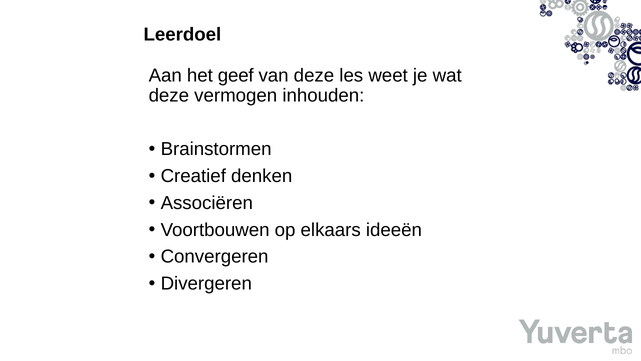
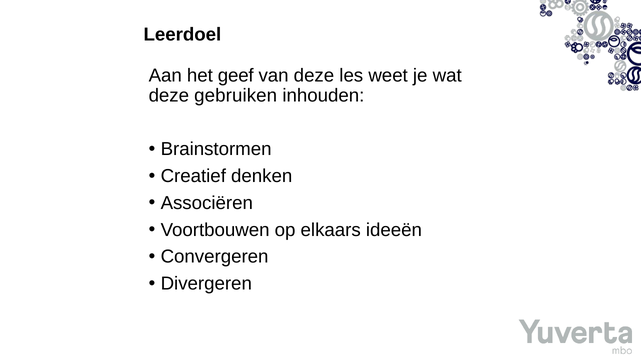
vermogen: vermogen -> gebruiken
